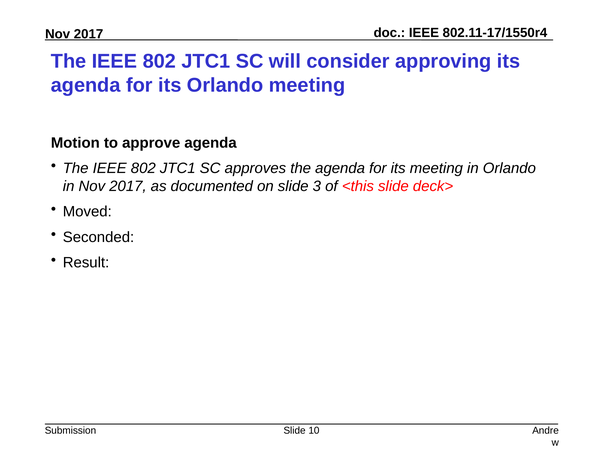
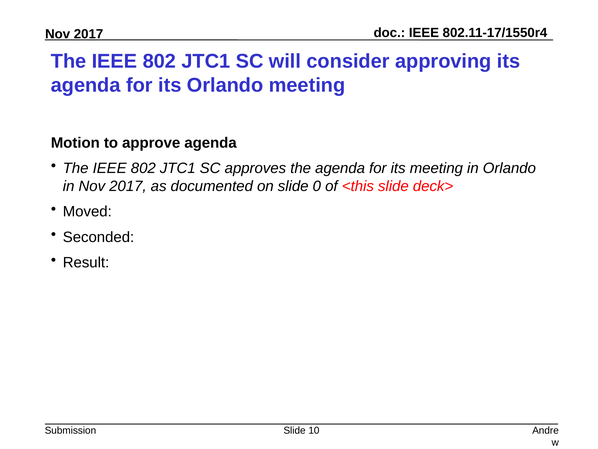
3: 3 -> 0
